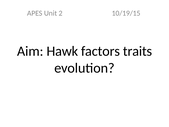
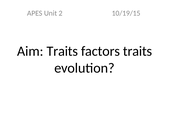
Aim Hawk: Hawk -> Traits
